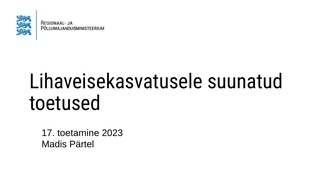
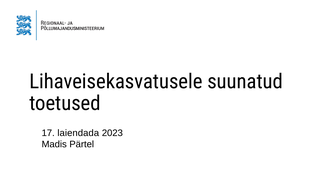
toetamine: toetamine -> laiendada
